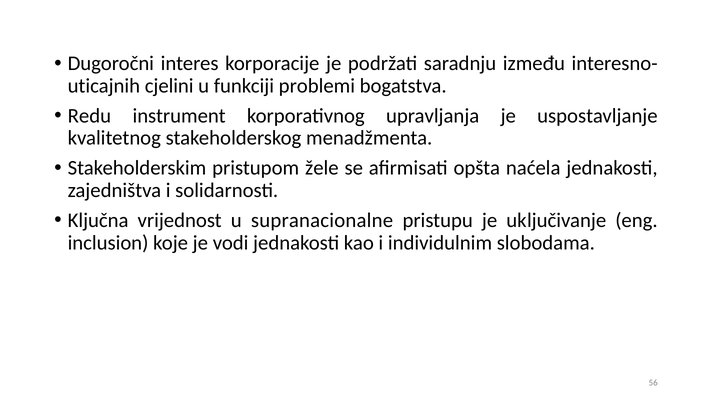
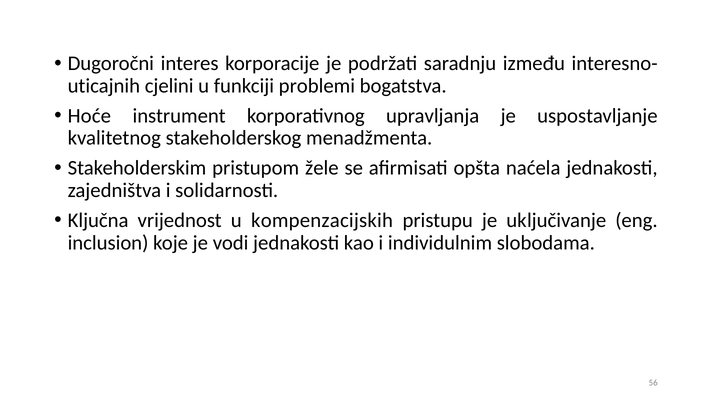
Redu: Redu -> Hoće
supranacionalne: supranacionalne -> kompenzacijskih
